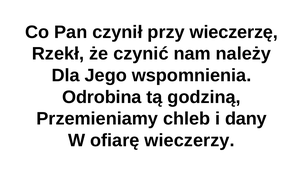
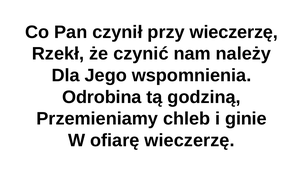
dany: dany -> ginie
ofiarę wieczerzy: wieczerzy -> wieczerzę
